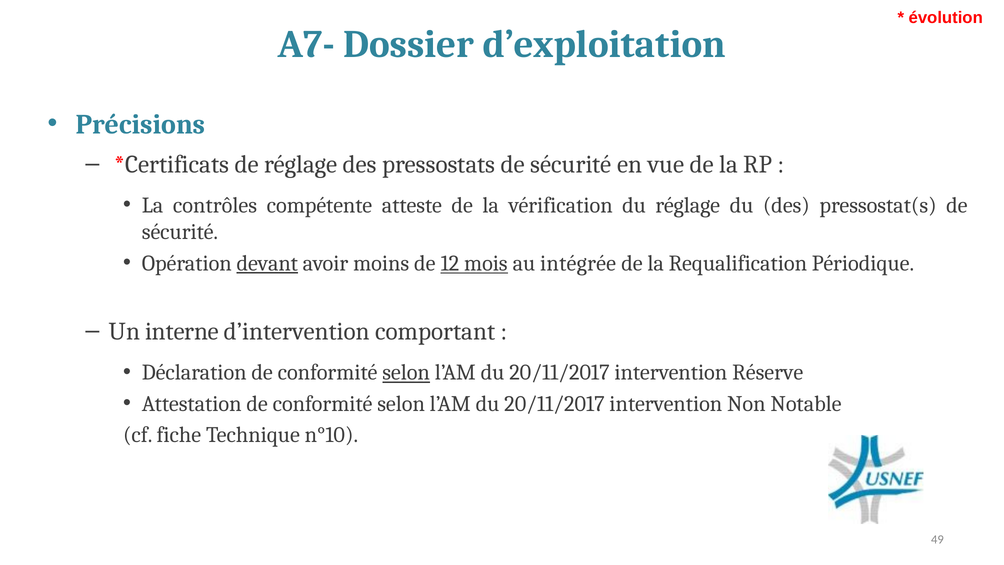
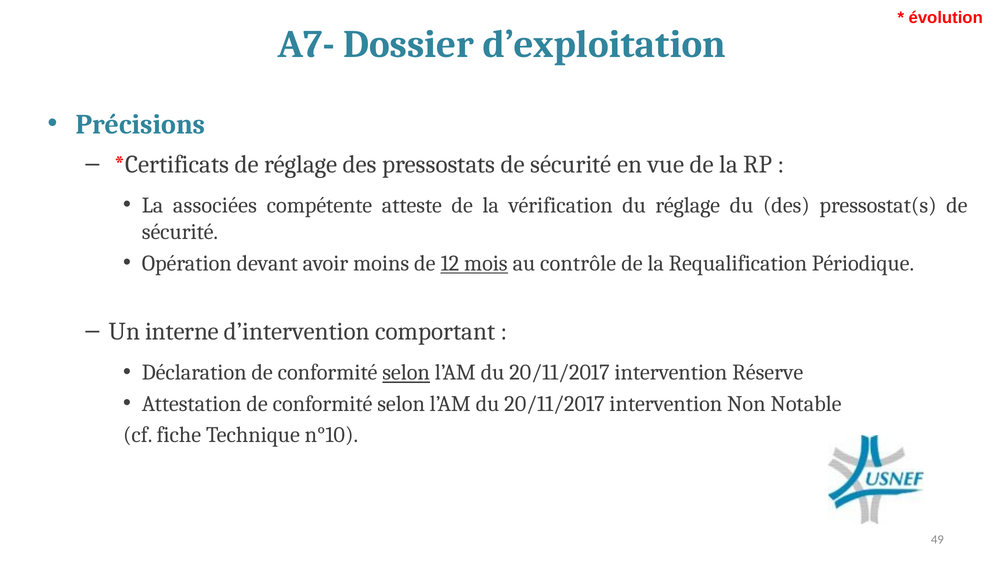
contrôles: contrôles -> associées
devant underline: present -> none
intégrée: intégrée -> contrôle
